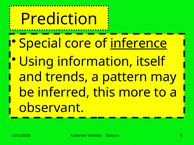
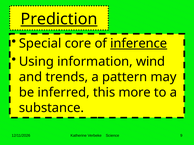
Prediction underline: none -> present
itself: itself -> wind
observant: observant -> substance
